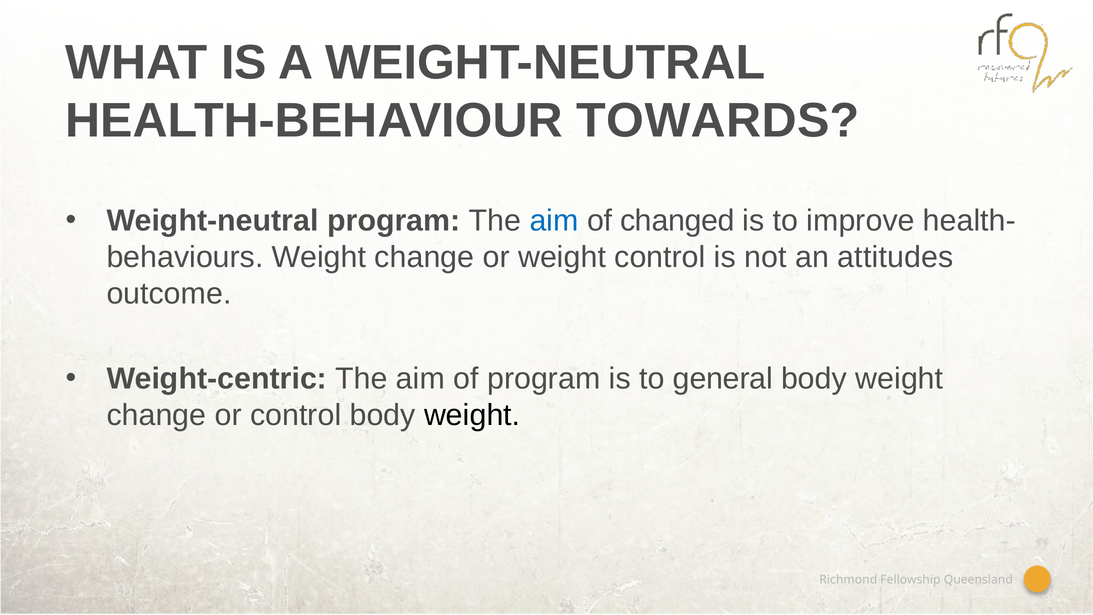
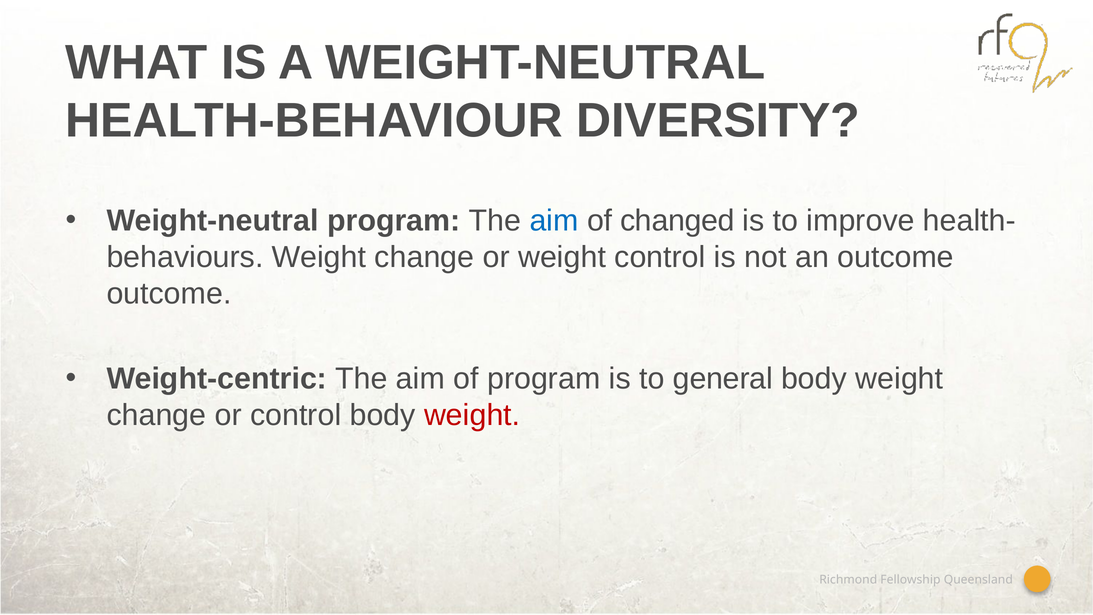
TOWARDS: TOWARDS -> DIVERSITY
an attitudes: attitudes -> outcome
weight at (472, 415) colour: black -> red
